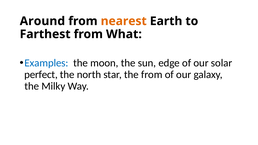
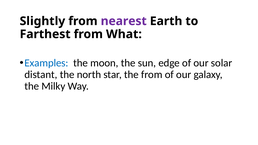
Around: Around -> Slightly
nearest colour: orange -> purple
perfect: perfect -> distant
